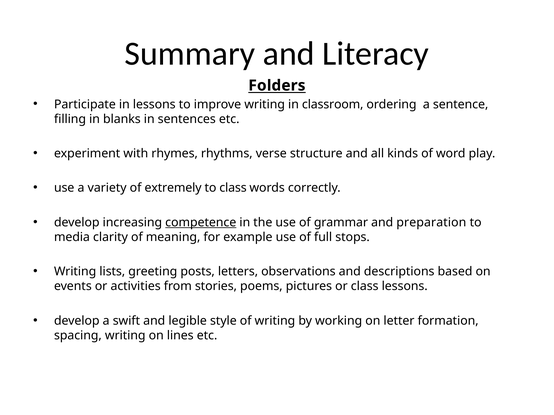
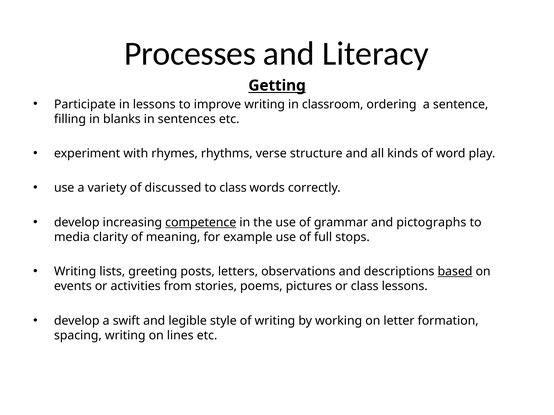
Summary: Summary -> Processes
Folders: Folders -> Getting
extremely: extremely -> discussed
preparation: preparation -> pictographs
based underline: none -> present
